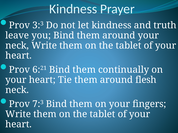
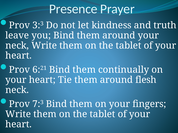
Kindness at (73, 9): Kindness -> Presence
